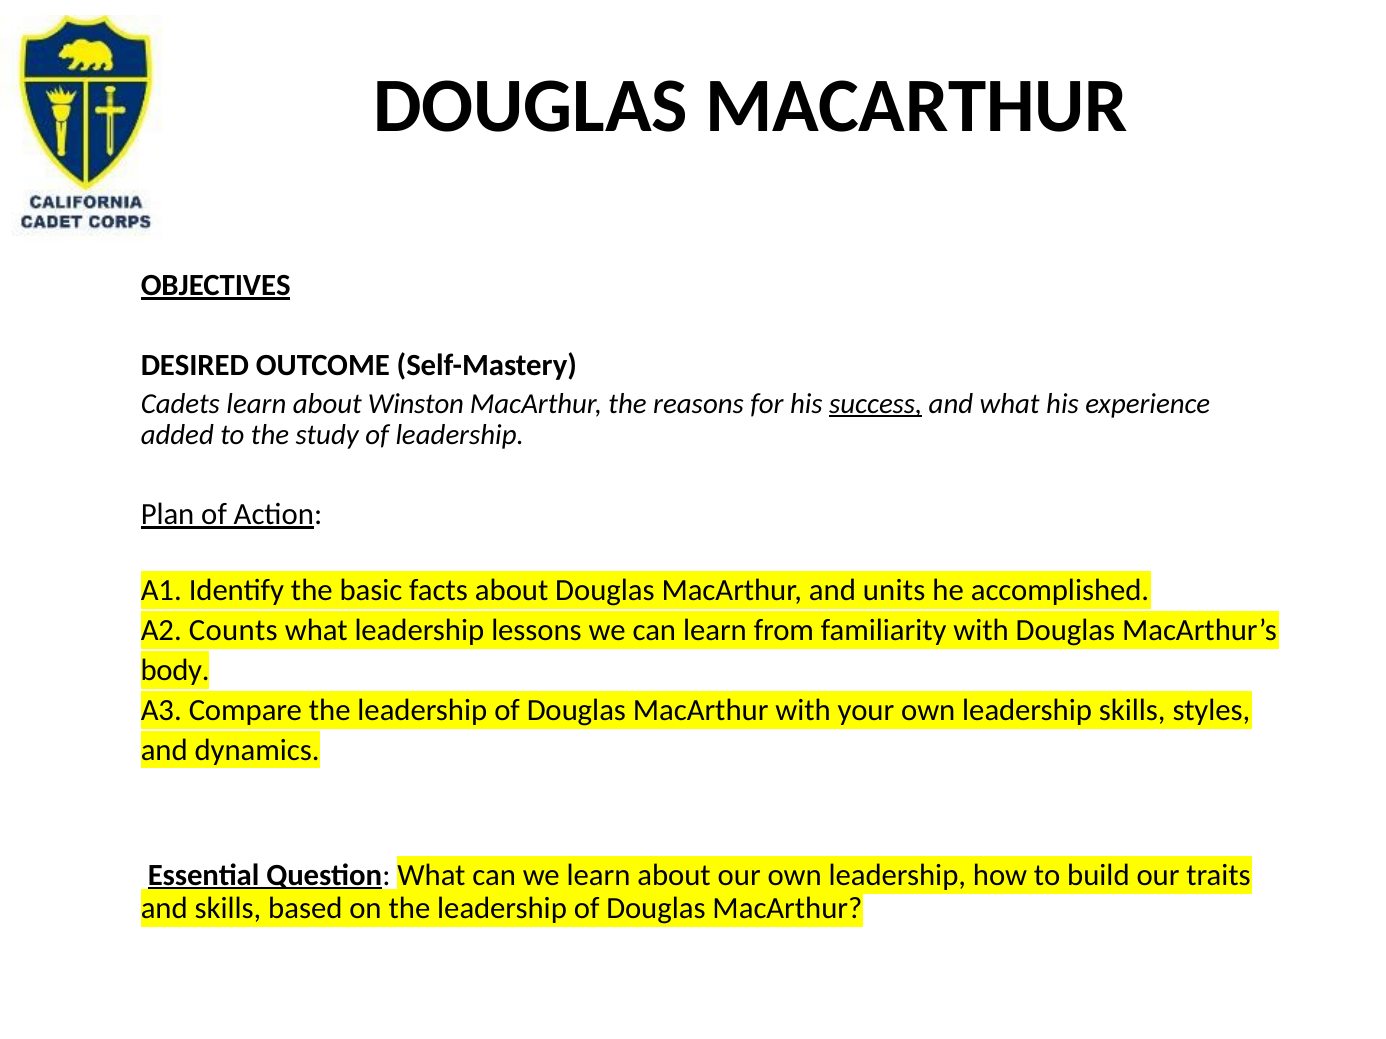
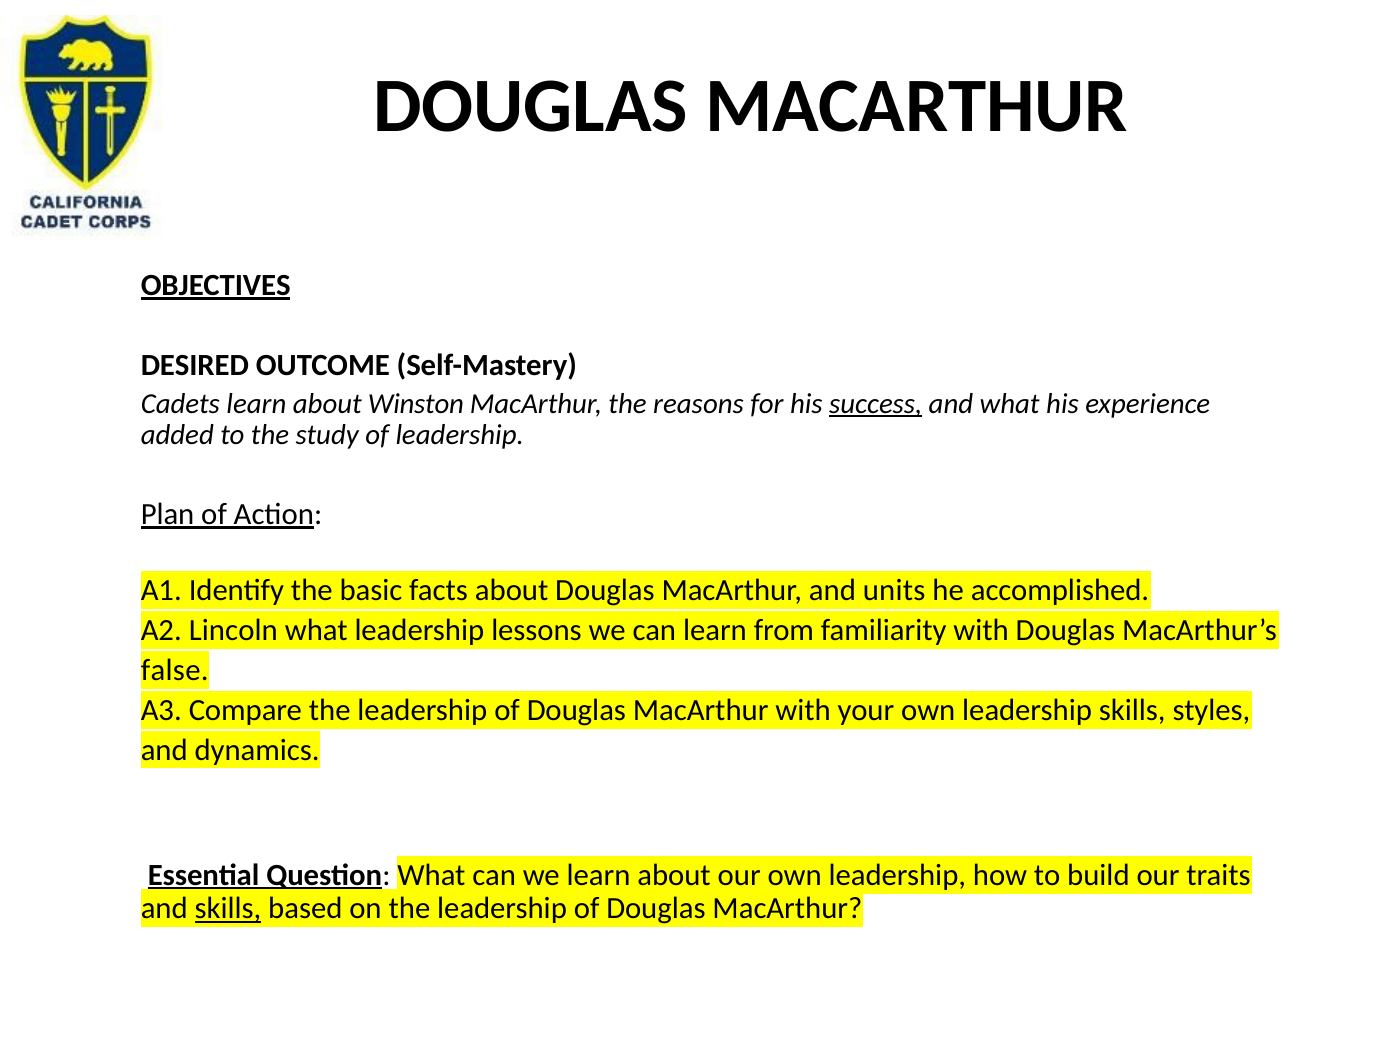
Counts: Counts -> Lincoln
body: body -> false
skills at (228, 909) underline: none -> present
